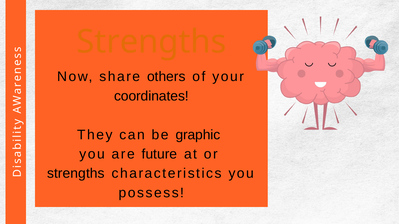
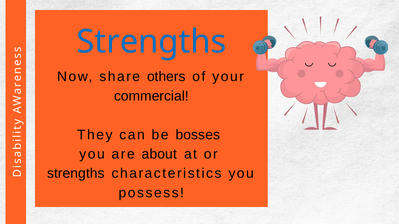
Strengths at (151, 42) colour: orange -> blue
coordinates: coordinates -> commercial
graphic: graphic -> bosses
future: future -> about
